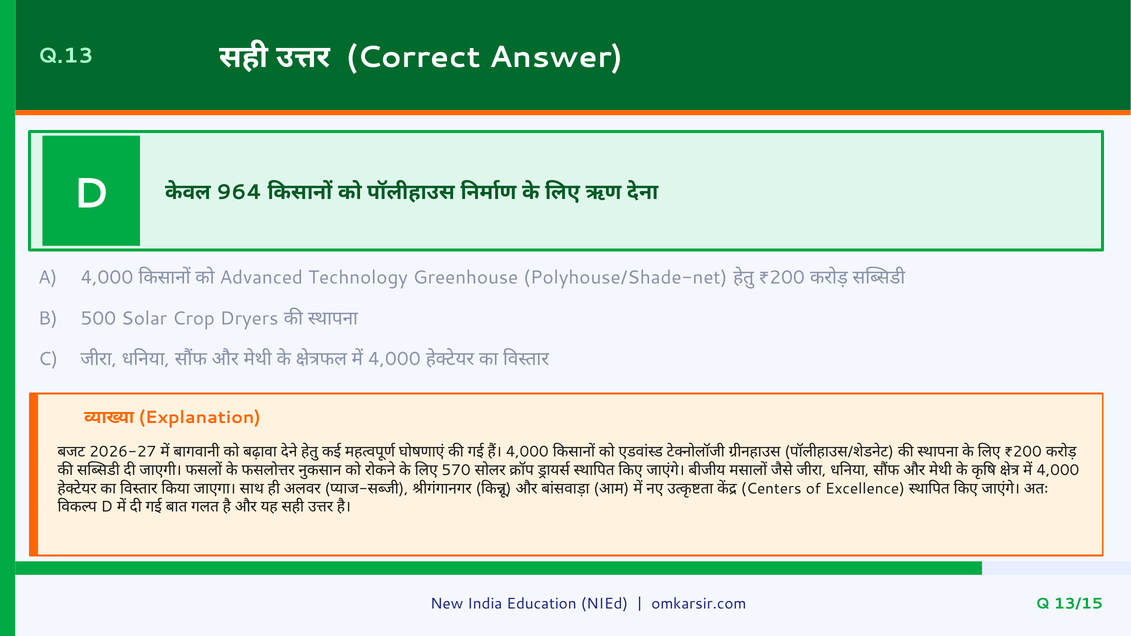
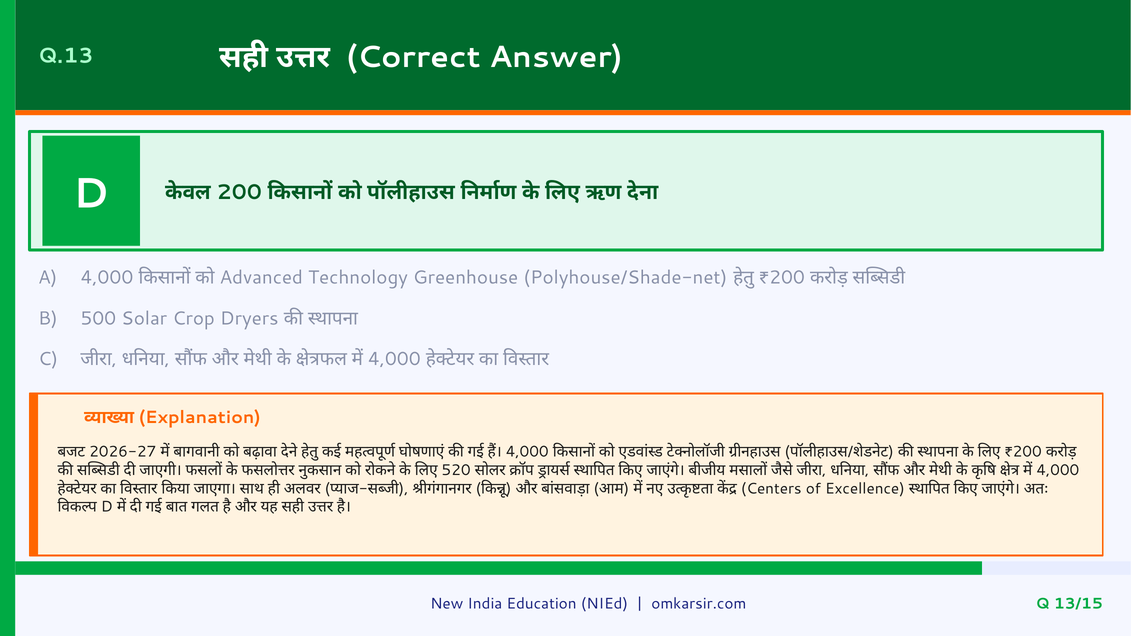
964: 964 -> 200
570: 570 -> 520
